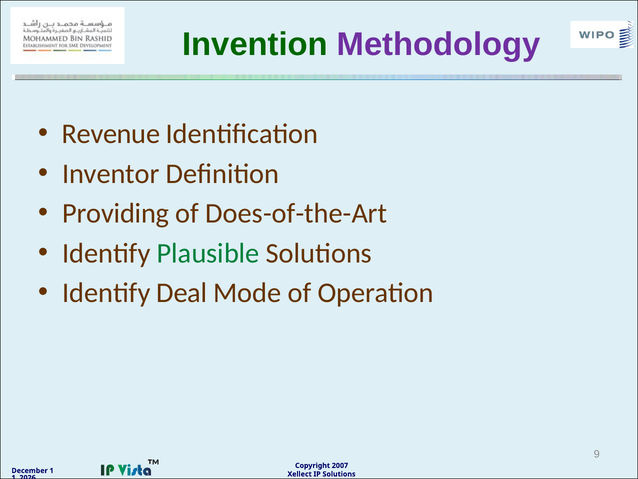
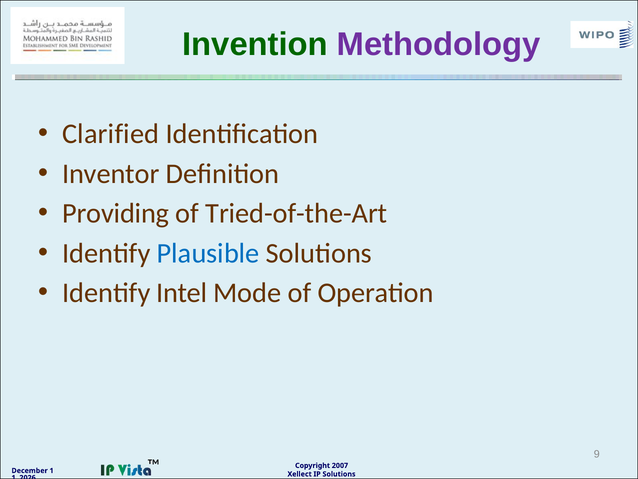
Revenue: Revenue -> Clarified
Does-of-the-Art: Does-of-the-Art -> Tried-of-the-Art
Plausible colour: green -> blue
Deal: Deal -> Intel
